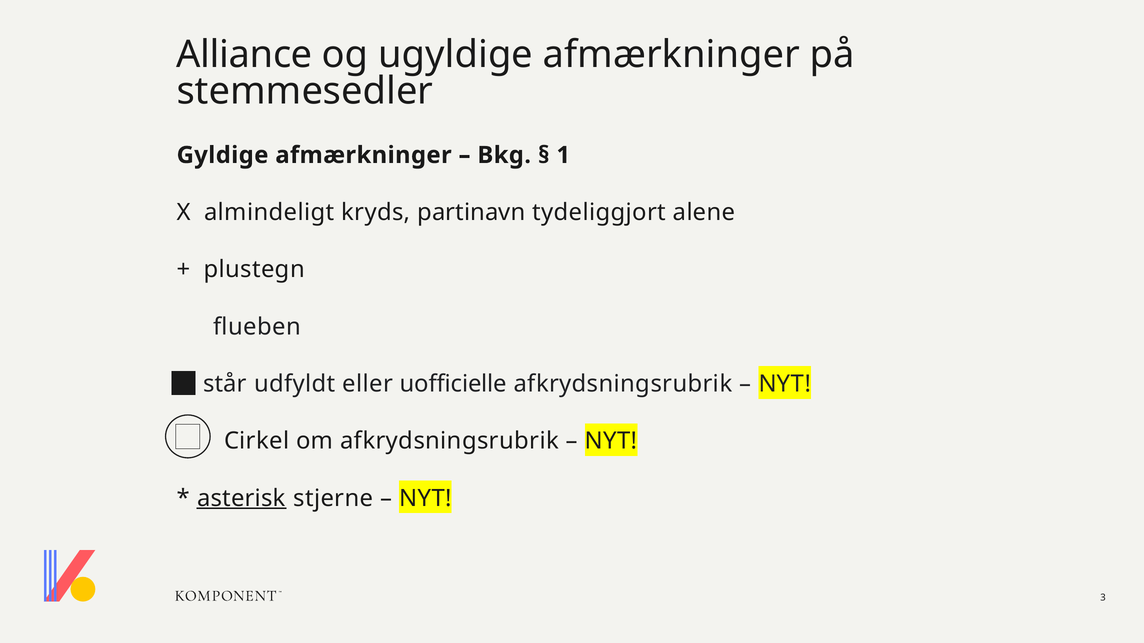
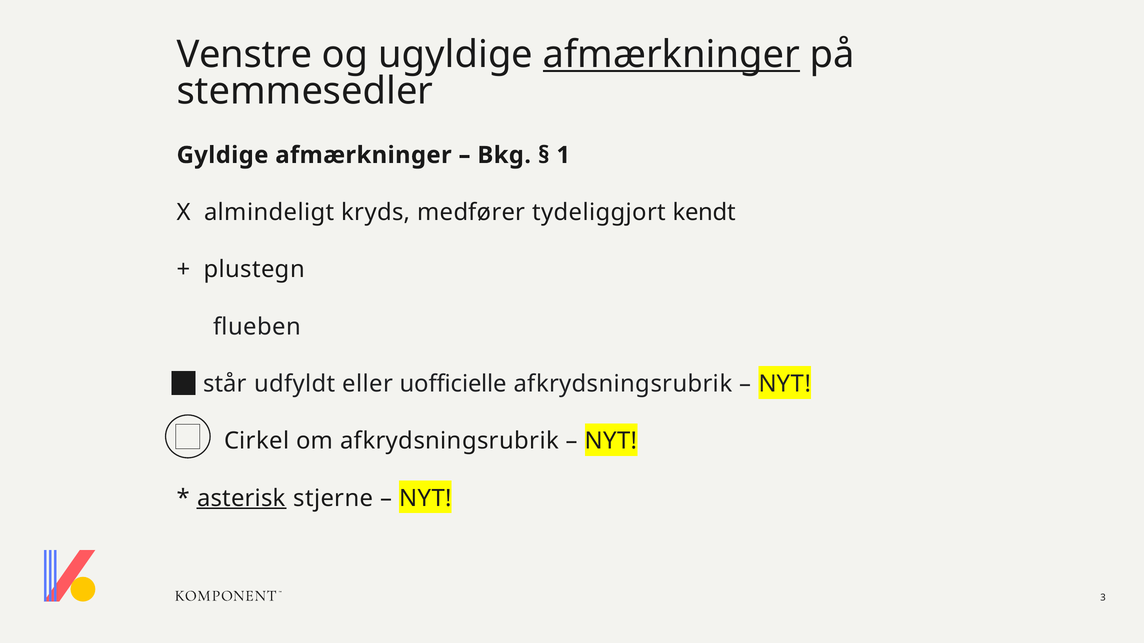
Alliance: Alliance -> Venstre
afmærkninger at (671, 55) underline: none -> present
partinavn: partinavn -> medfører
alene: alene -> kendt
